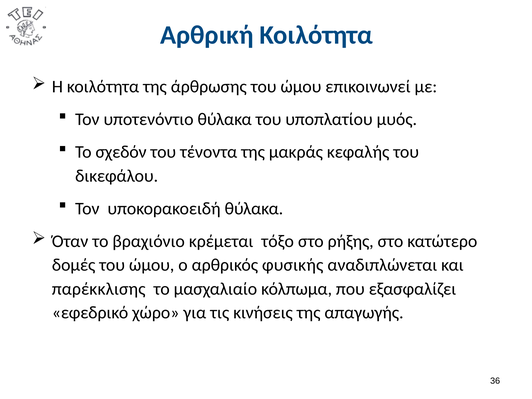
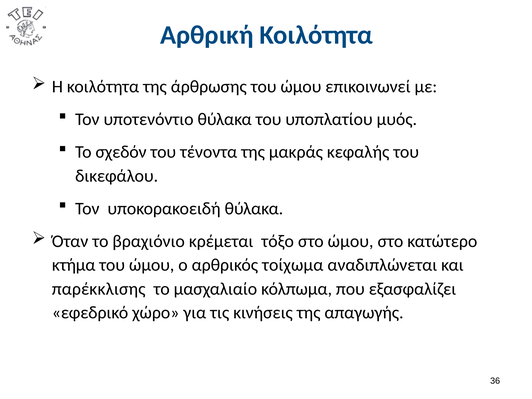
στο ρήξης: ρήξης -> ώμου
δομές: δομές -> κτήμα
φυσικής: φυσικής -> τοίχωμα
